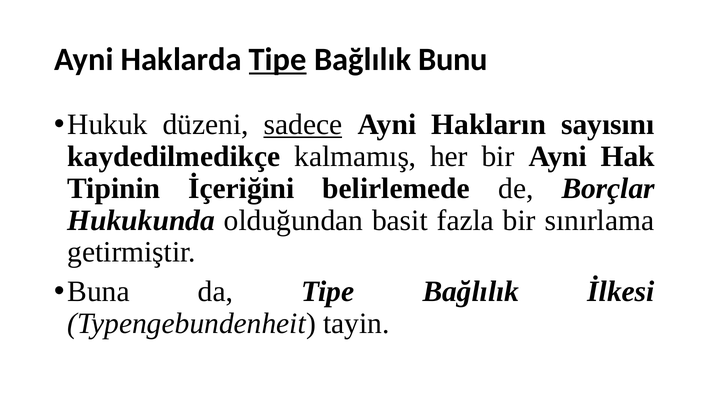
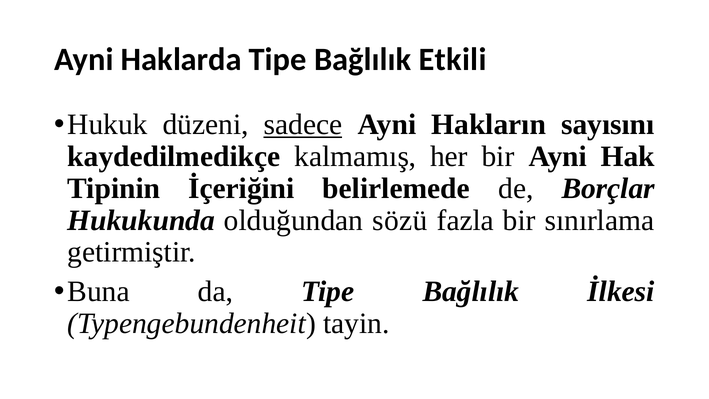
Tipe at (278, 60) underline: present -> none
Bunu: Bunu -> Etkili
basit: basit -> sözü
